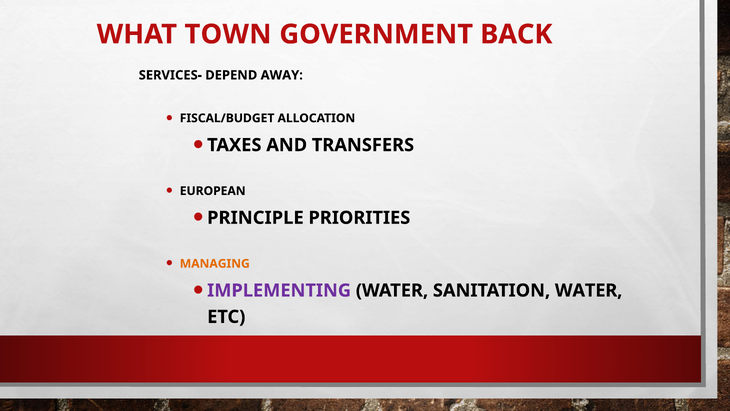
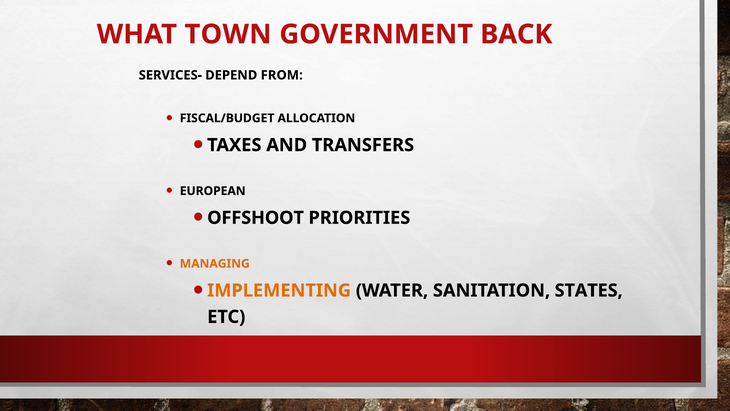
AWAY: AWAY -> FROM
PRINCIPLE: PRINCIPLE -> OFFSHOOT
IMPLEMENTING colour: purple -> orange
SANITATION WATER: WATER -> STATES
